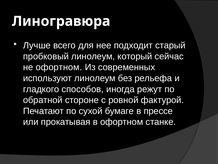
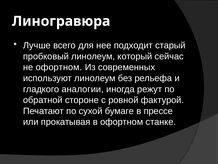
способов: способов -> аналогии
